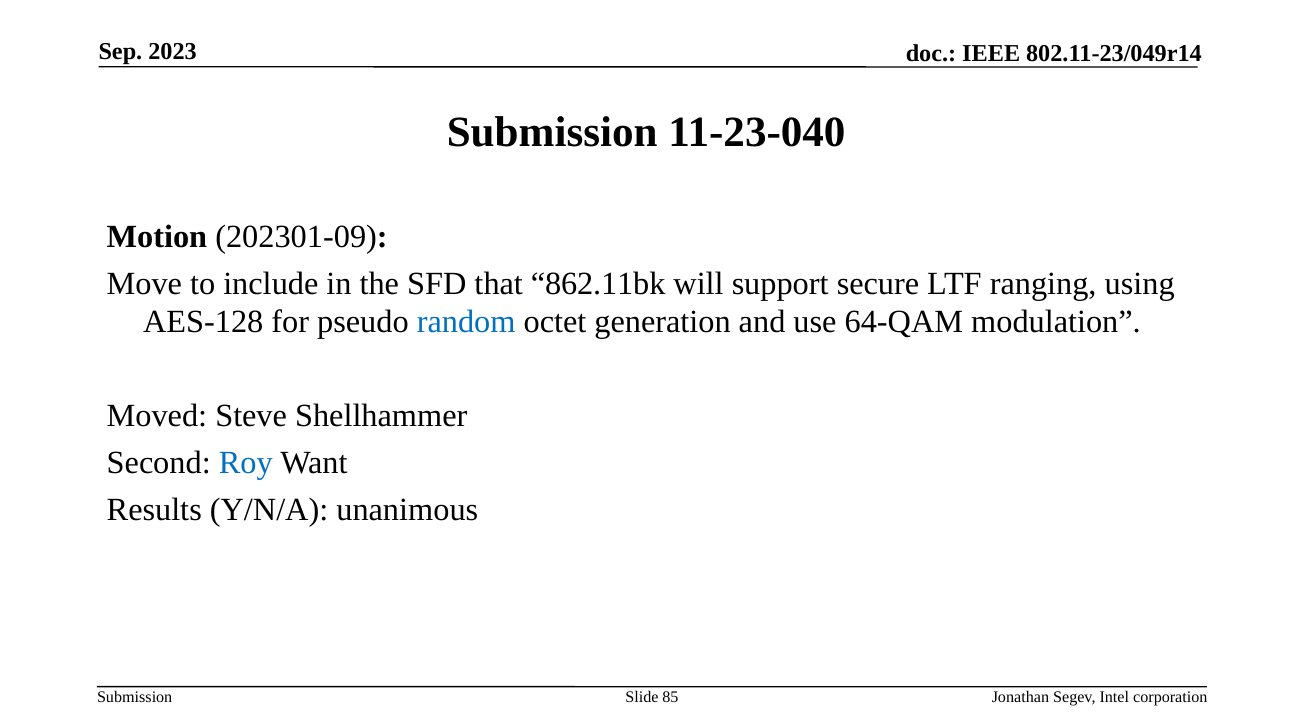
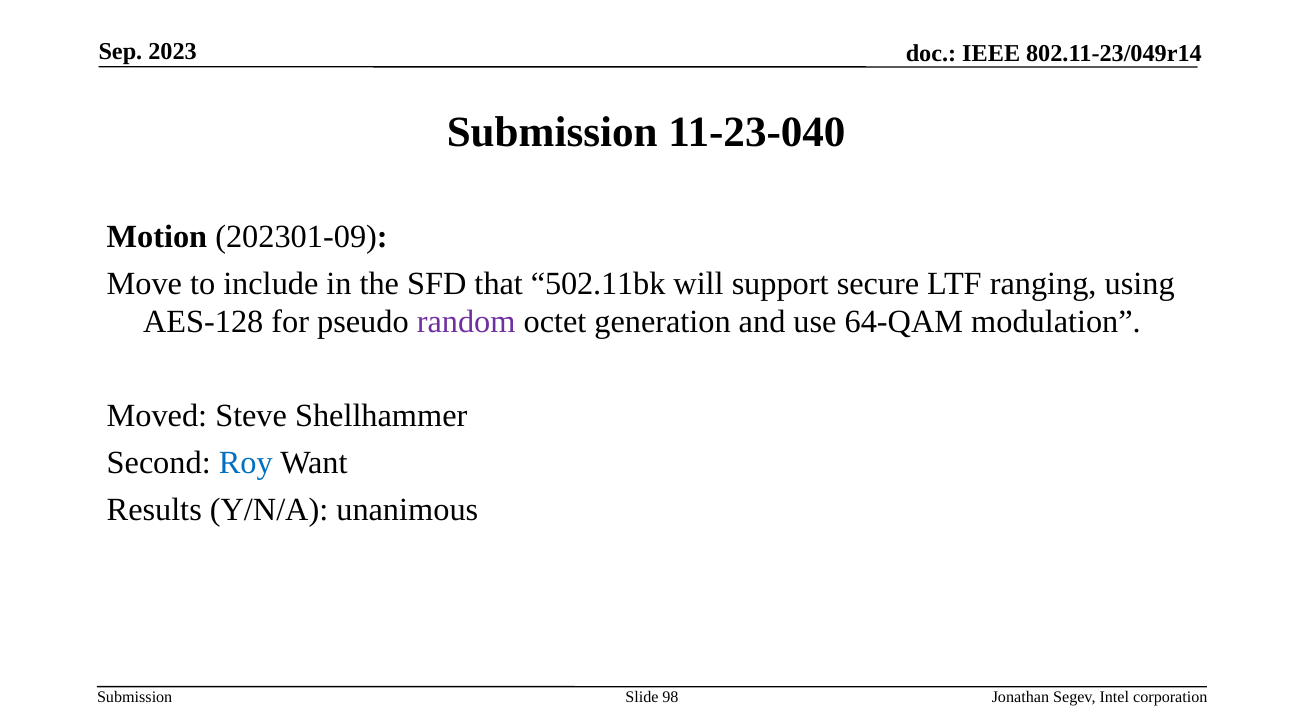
862.11bk: 862.11bk -> 502.11bk
random colour: blue -> purple
85: 85 -> 98
